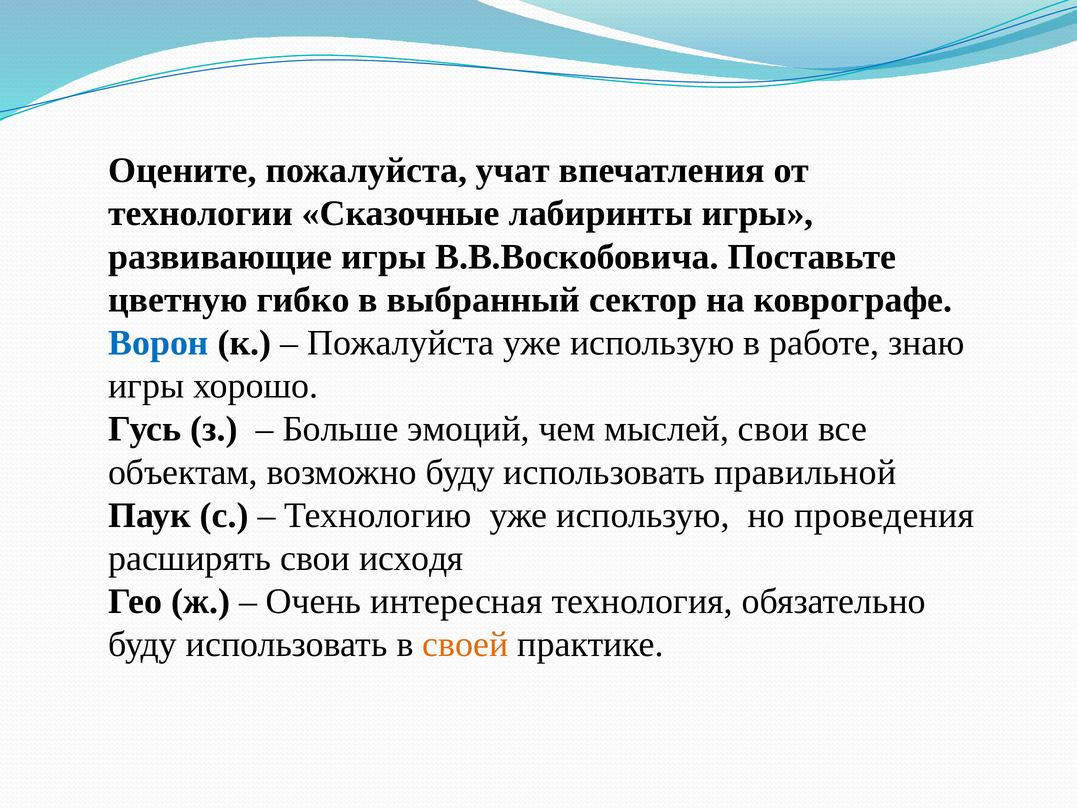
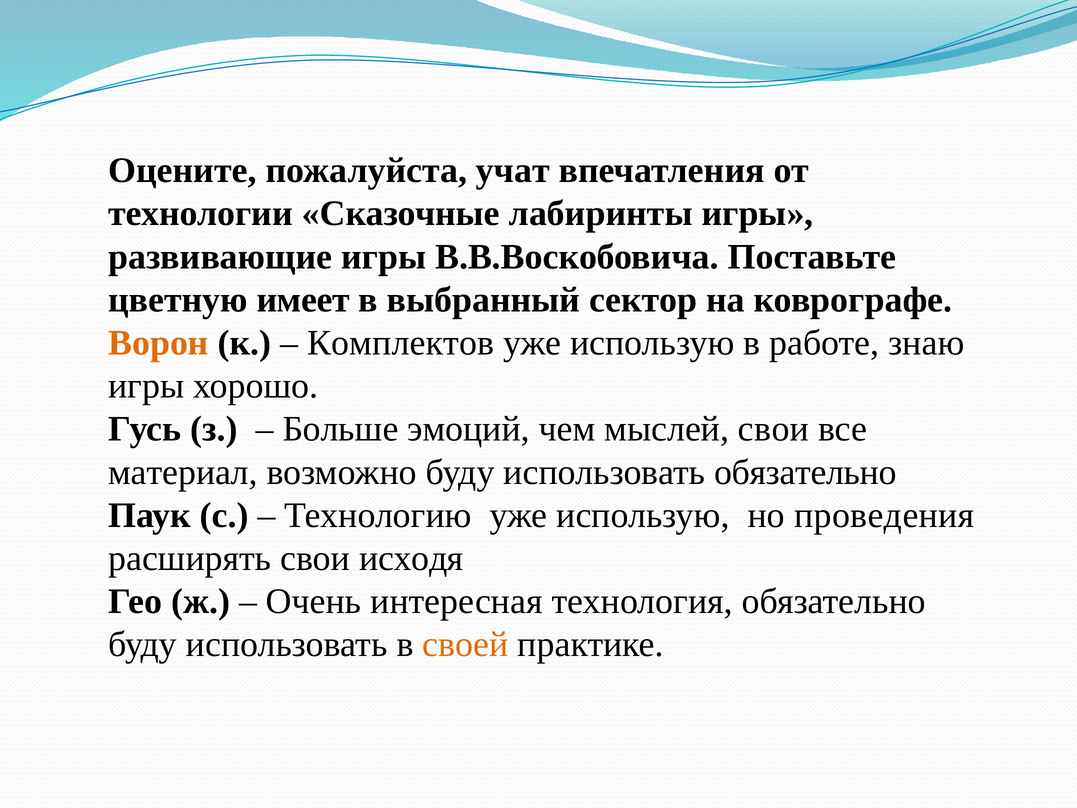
гибко: гибко -> имеет
Ворон colour: blue -> orange
Пожалуйста at (401, 343): Пожалуйста -> Комплектов
объектам: объектам -> материал
использовать правильной: правильной -> обязательно
